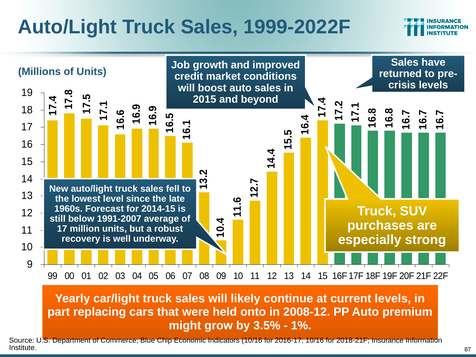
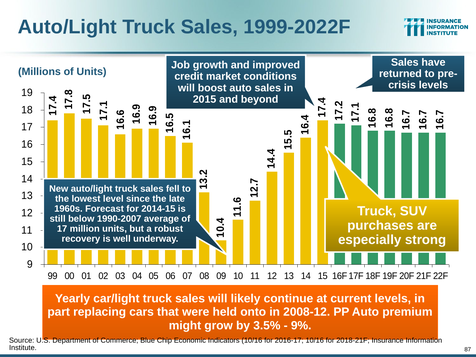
1991-2007: 1991-2007 -> 1990-2007
1%: 1% -> 9%
